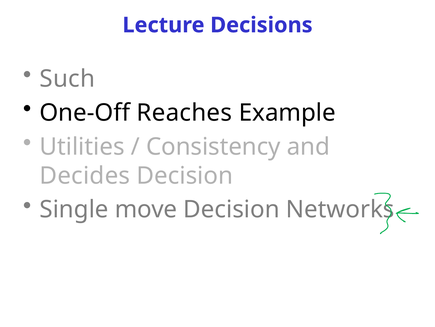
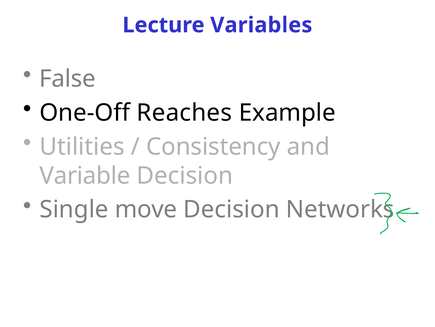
Decisions: Decisions -> Variables
Such: Such -> False
Decides: Decides -> Variable
